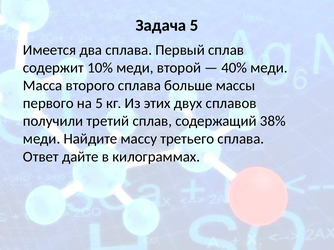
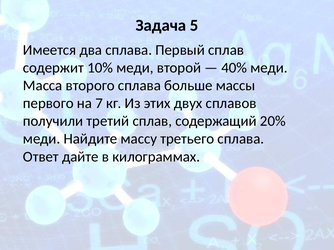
на 5: 5 -> 7
38%: 38% -> 20%
